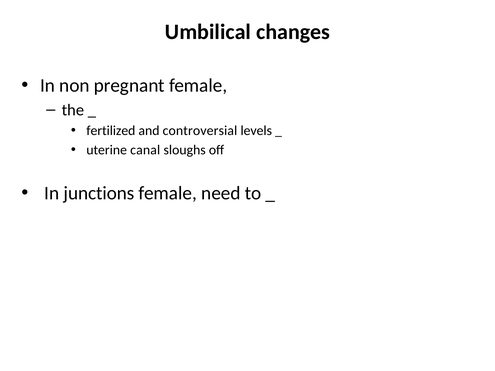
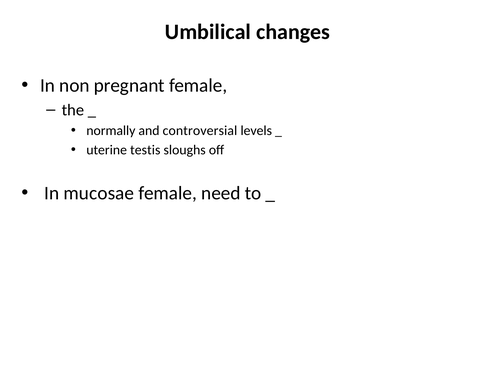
fertilized: fertilized -> normally
canal: canal -> testis
junctions: junctions -> mucosae
